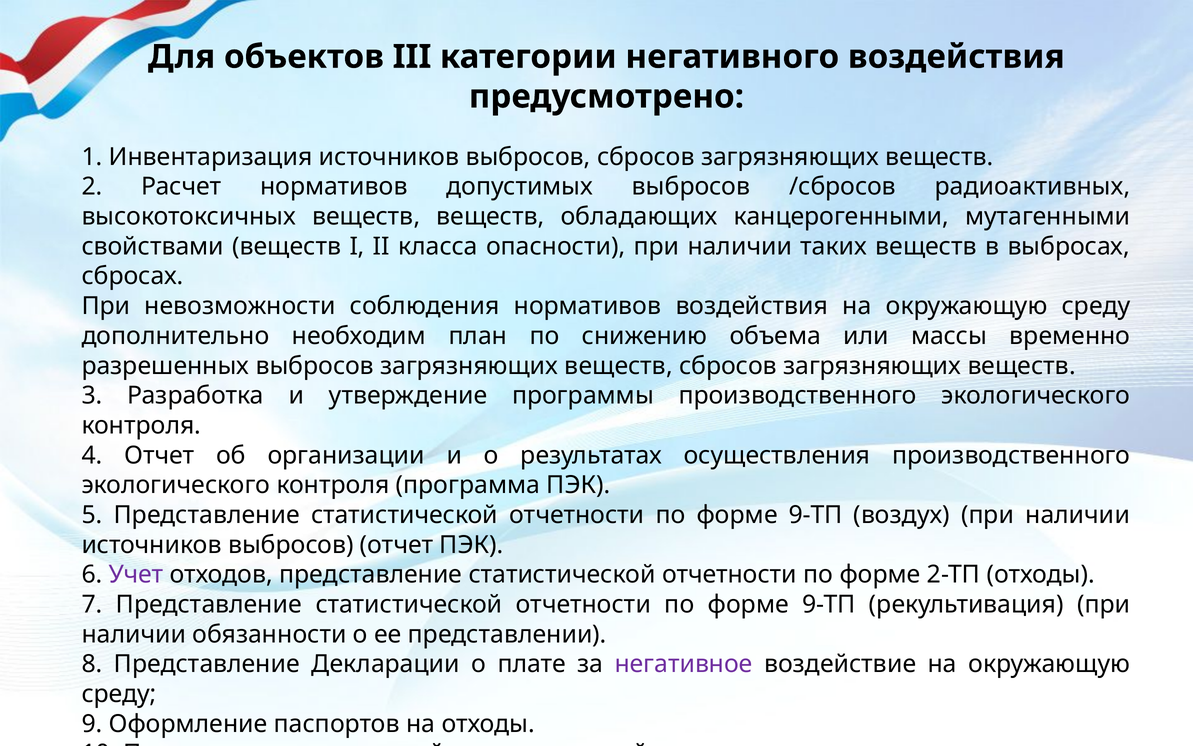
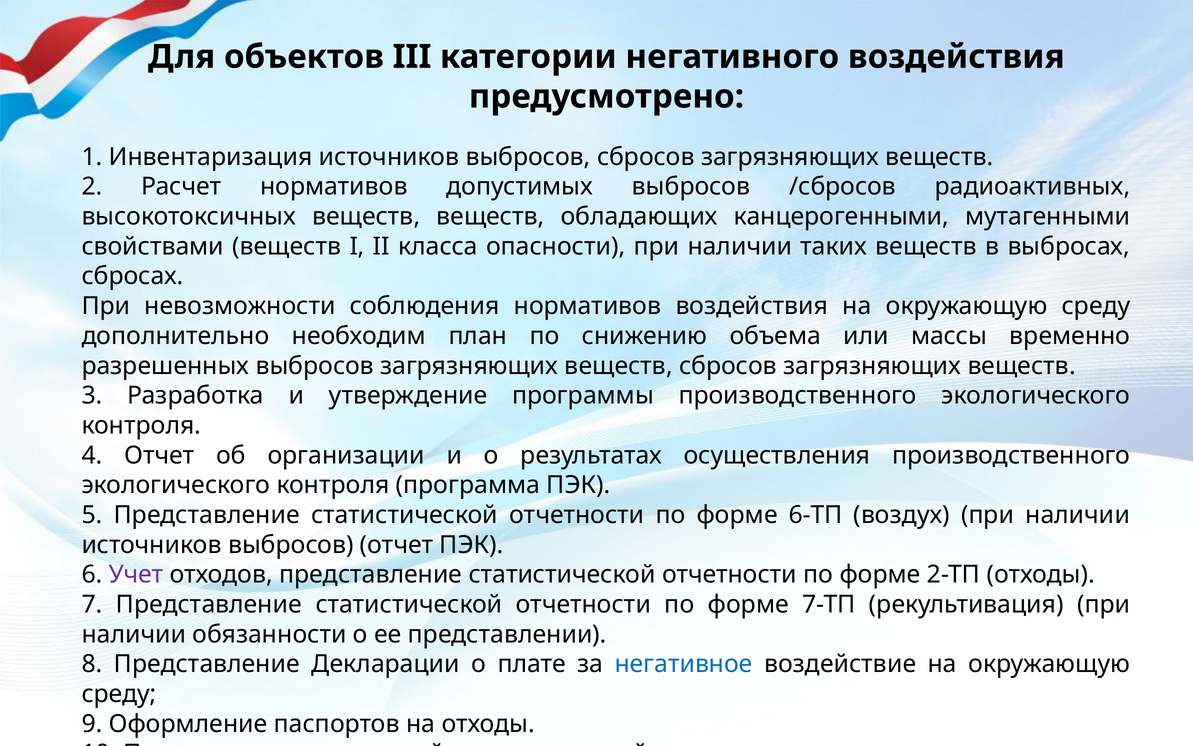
9-ТП at (816, 515): 9-ТП -> 6-ТП
9-ТП at (829, 604): 9-ТП -> 7-ТП
негативное colour: purple -> blue
